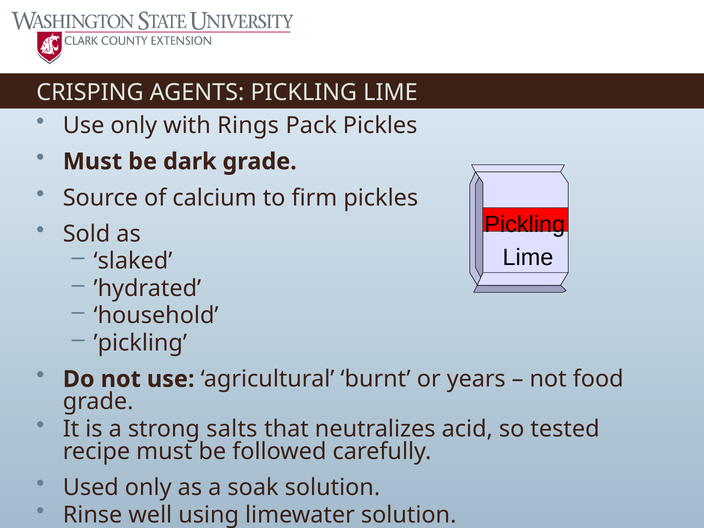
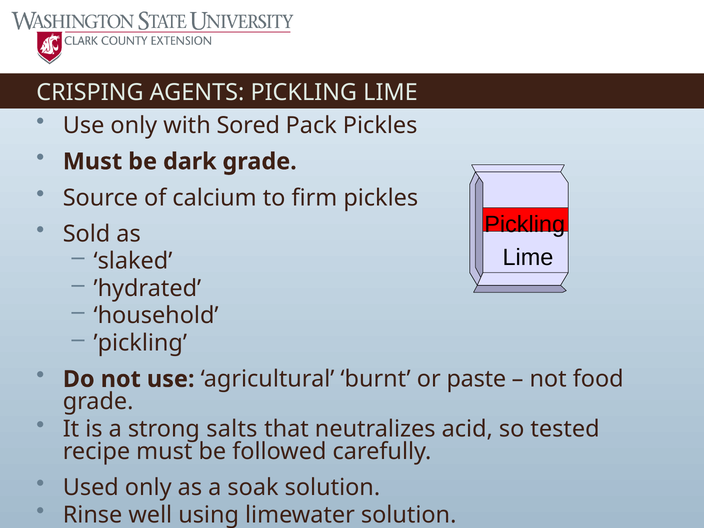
Rings: Rings -> Sored
years: years -> paste
